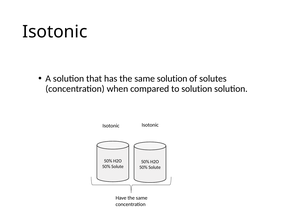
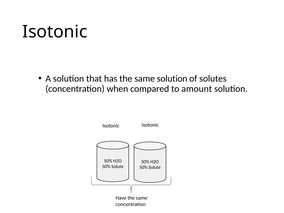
to solution: solution -> amount
